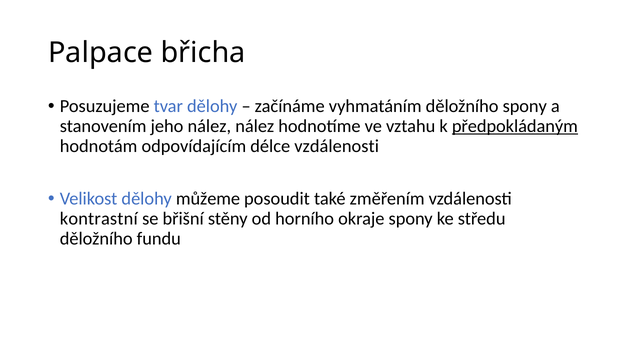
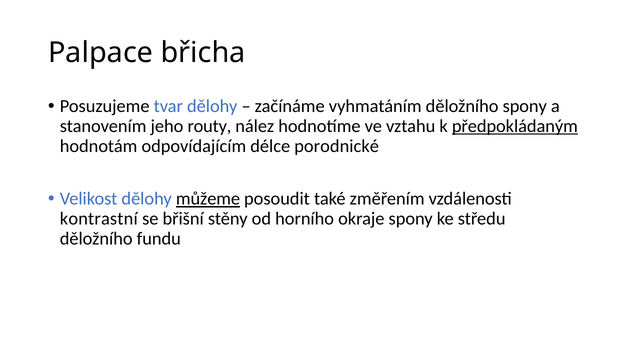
jeho nález: nález -> routy
délce vzdálenosti: vzdálenosti -> porodnické
můžeme underline: none -> present
